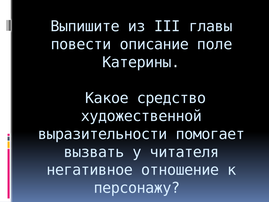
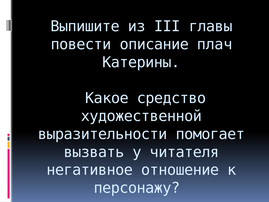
поле: поле -> плач
